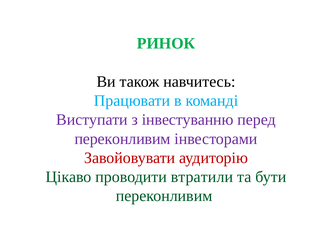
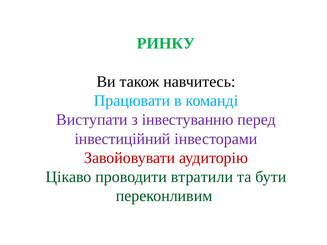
РИНОК: РИНОК -> РИНКУ
переконливим at (123, 139): переконливим -> інвестиційний
